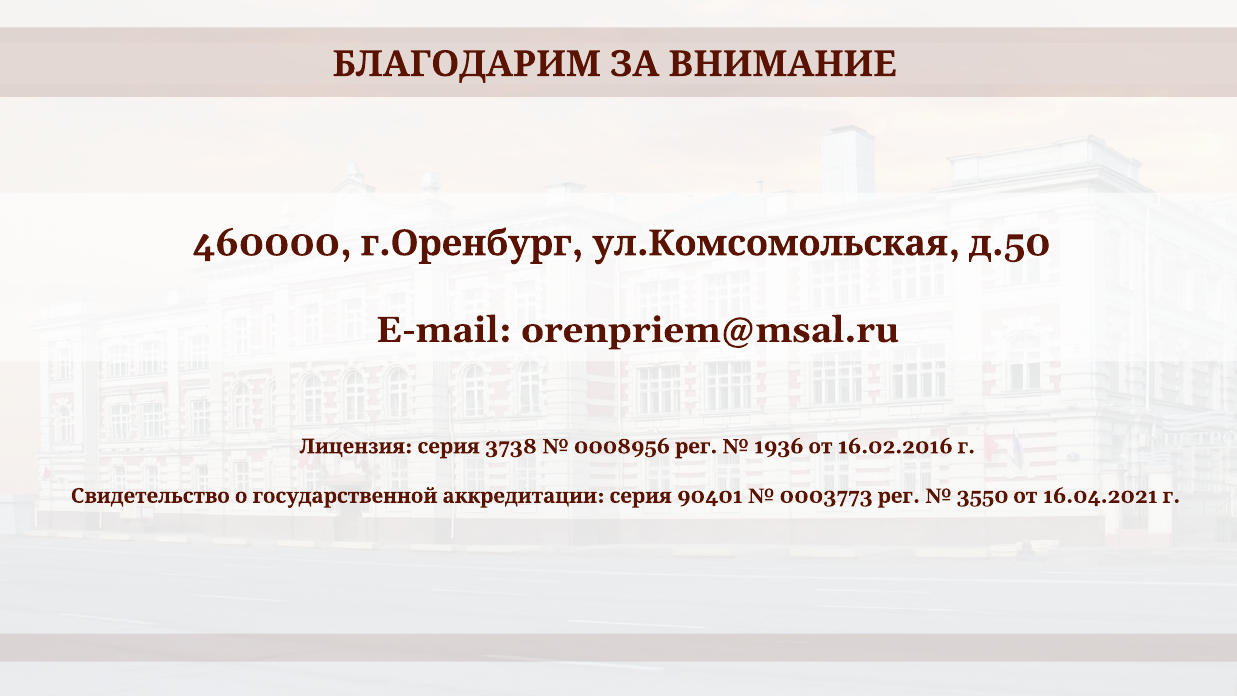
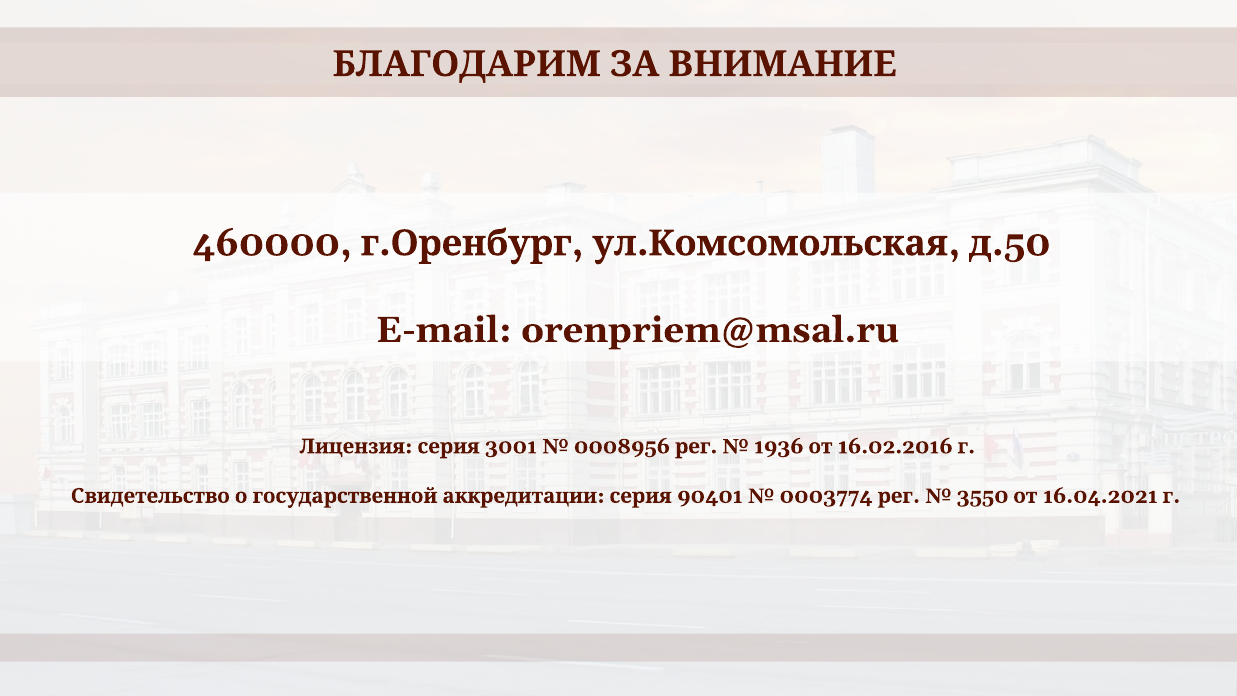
3738: 3738 -> 3001
0003773: 0003773 -> 0003774
